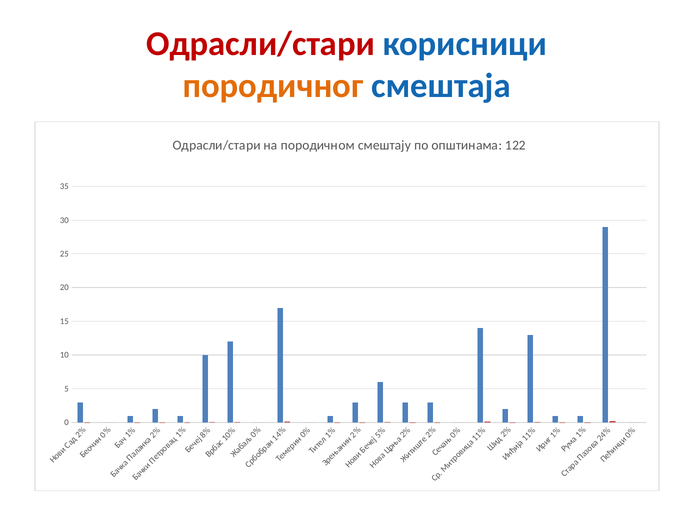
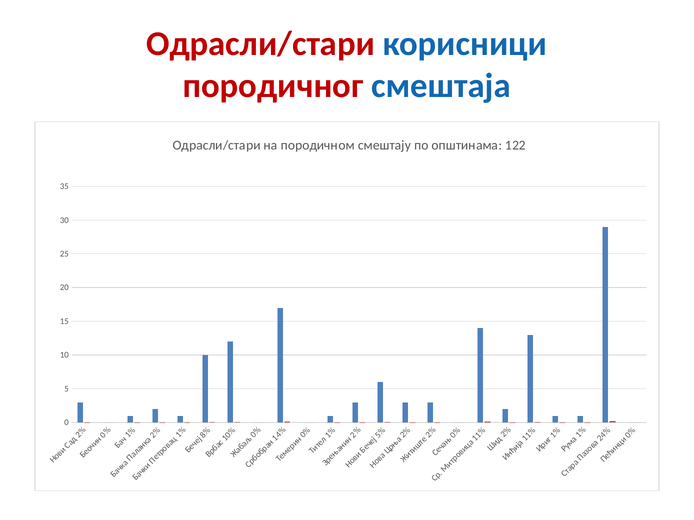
породичног colour: orange -> red
